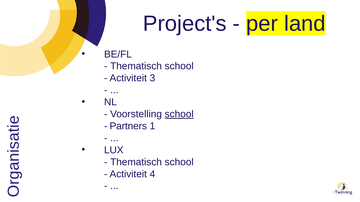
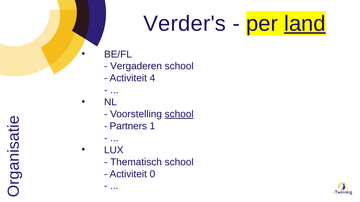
Project's: Project's -> Verder's
land underline: none -> present
Thematisch at (136, 66): Thematisch -> Vergaderen
3: 3 -> 4
4: 4 -> 0
